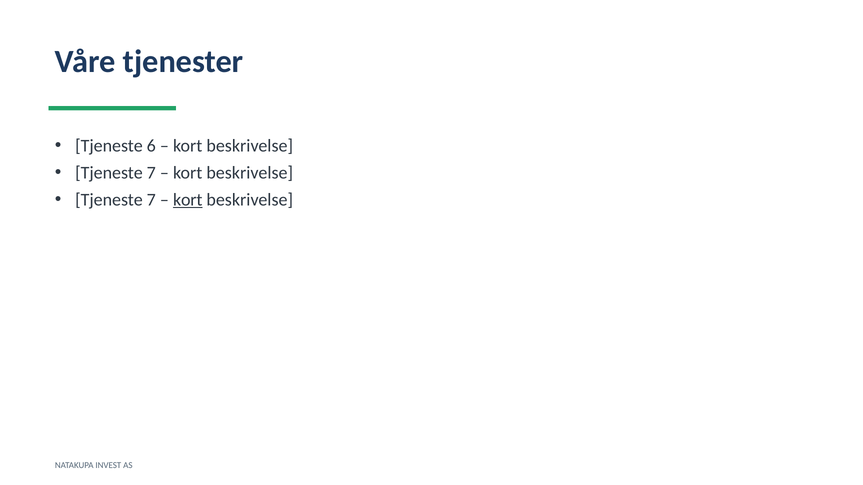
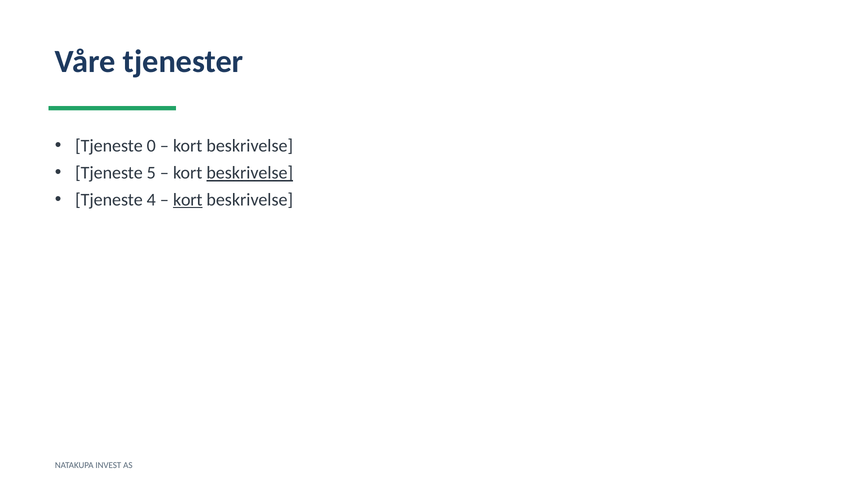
6: 6 -> 0
7 at (151, 173): 7 -> 5
beskrivelse at (250, 173) underline: none -> present
7 at (151, 200): 7 -> 4
